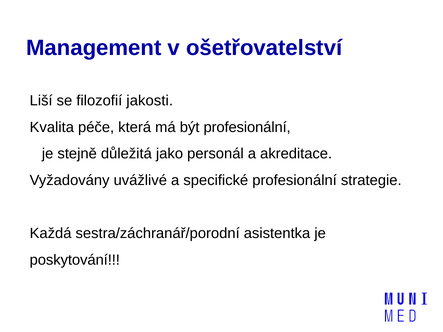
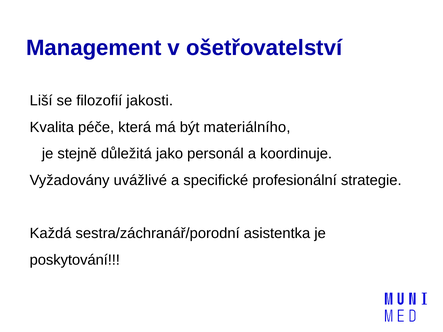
být profesionální: profesionální -> materiálního
akreditace: akreditace -> koordinuje
